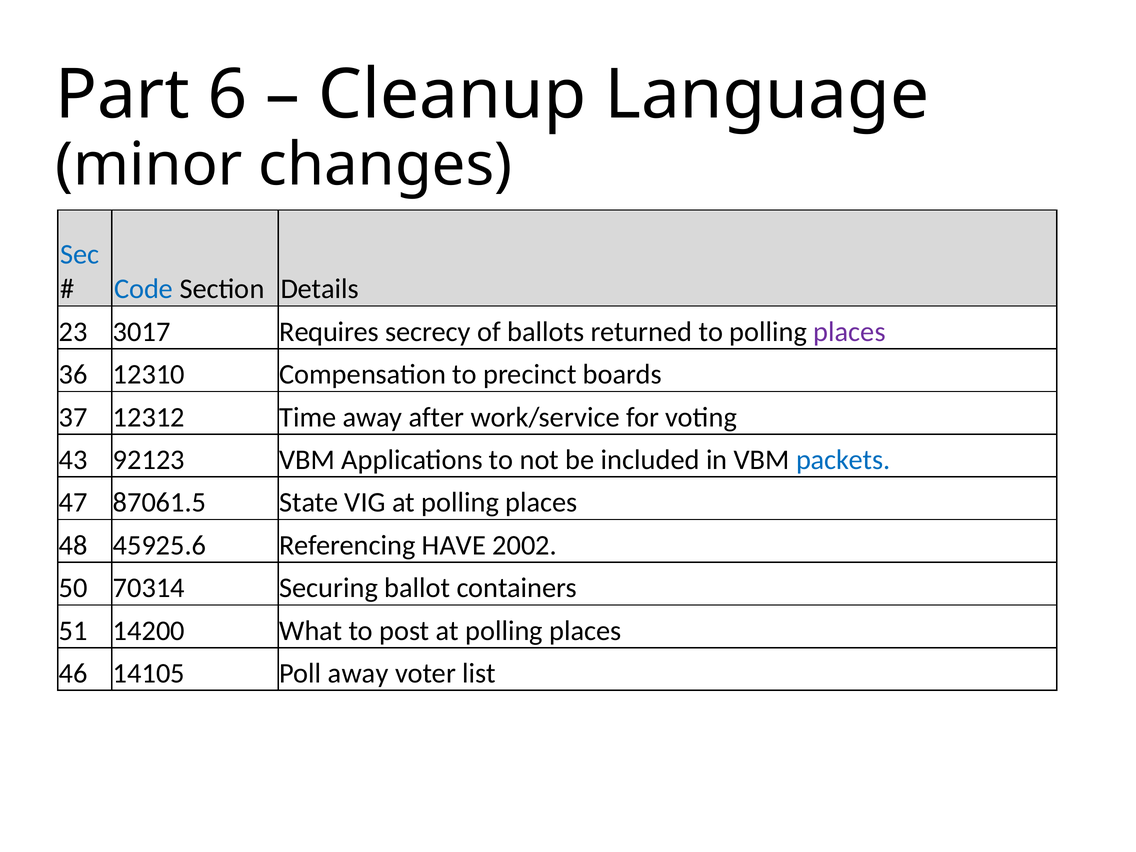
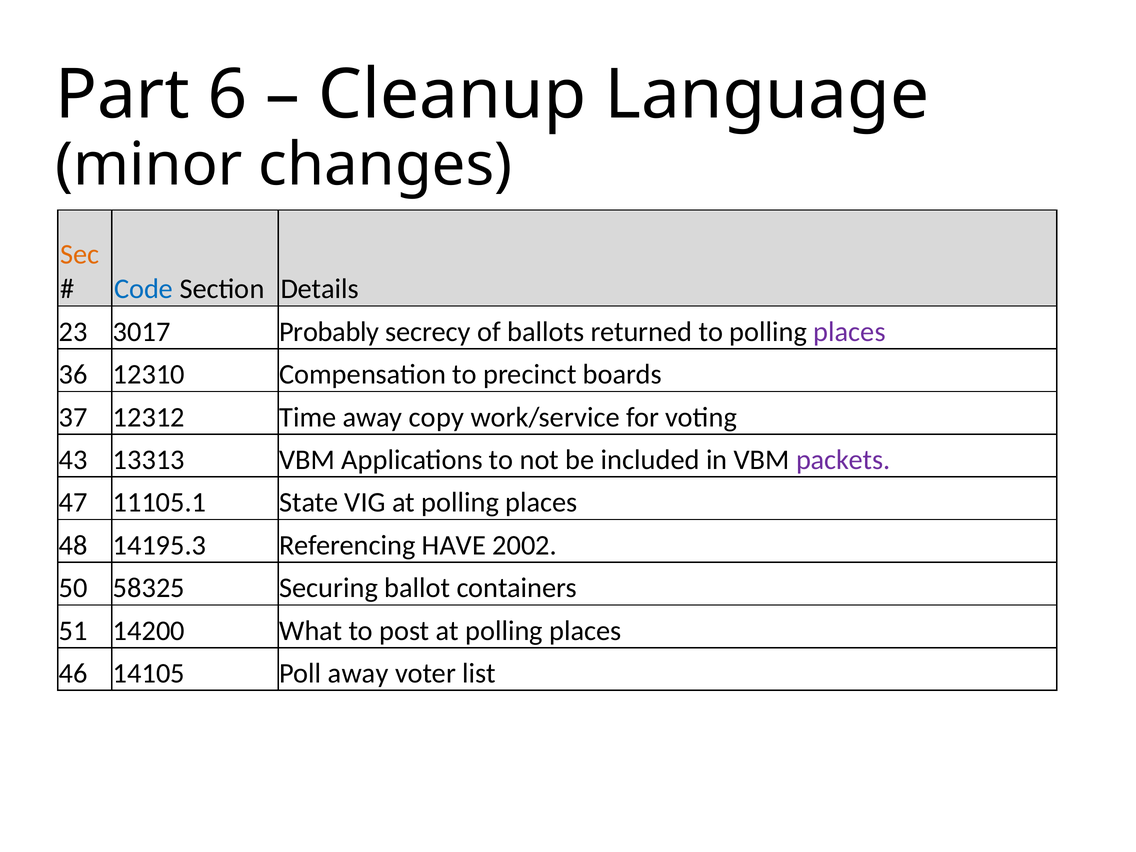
Sec colour: blue -> orange
Requires: Requires -> Probably
after: after -> copy
92123: 92123 -> 13313
packets colour: blue -> purple
87061.5: 87061.5 -> 11105.1
45925.6: 45925.6 -> 14195.3
70314: 70314 -> 58325
